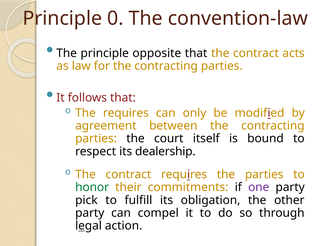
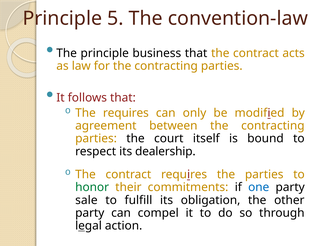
0: 0 -> 5
opposite: opposite -> business
one colour: purple -> blue
pick: pick -> sale
